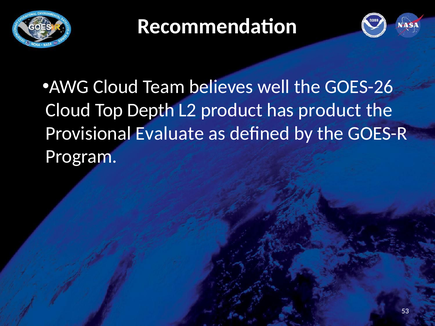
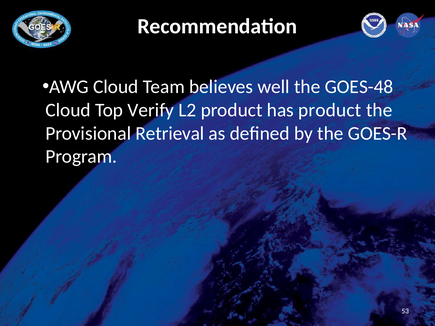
GOES-26: GOES-26 -> GOES-48
Depth: Depth -> Verify
Evaluate: Evaluate -> Retrieval
